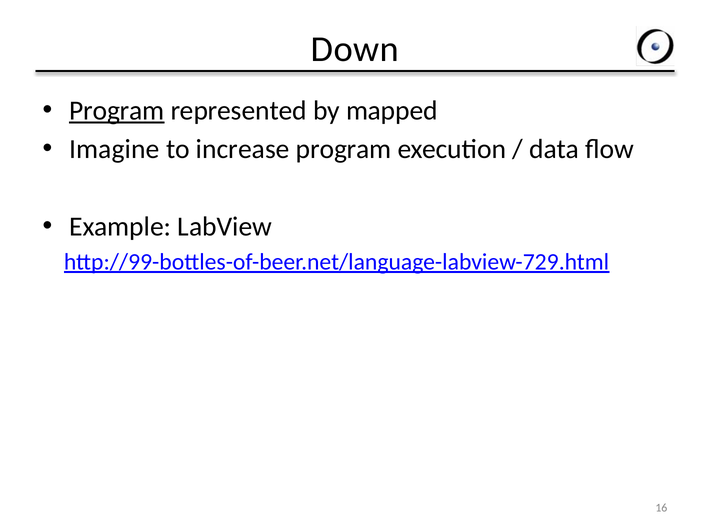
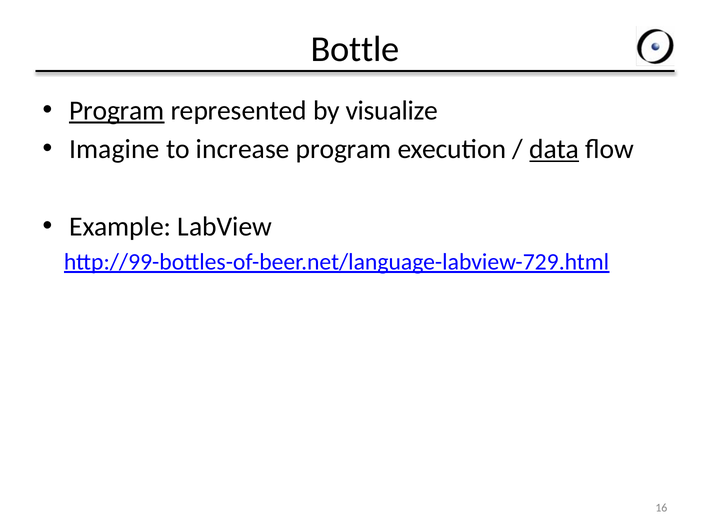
Down: Down -> Bottle
mapped: mapped -> visualize
data underline: none -> present
